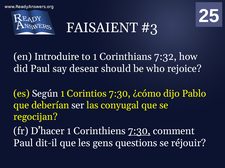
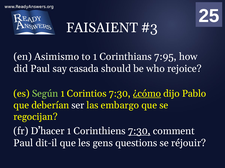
Introduire: Introduire -> Asimismo
7:32: 7:32 -> 7:95
desear: desear -> casada
Según colour: white -> light green
¿cómo underline: none -> present
conyugal: conyugal -> embargo
